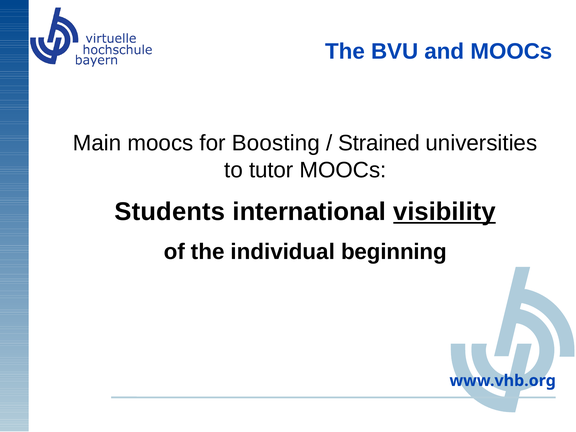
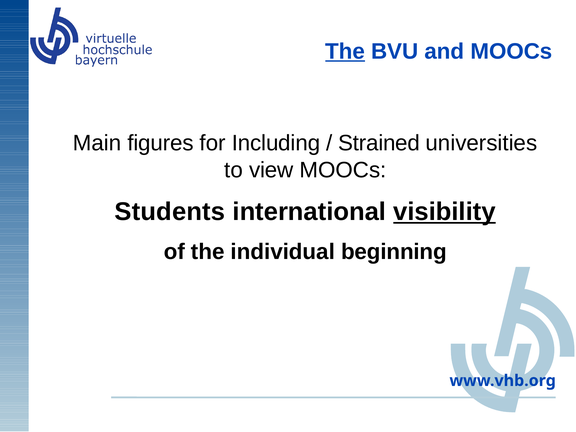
The at (345, 51) underline: none -> present
Main moocs: moocs -> figures
Boosting: Boosting -> Including
tutor: tutor -> view
